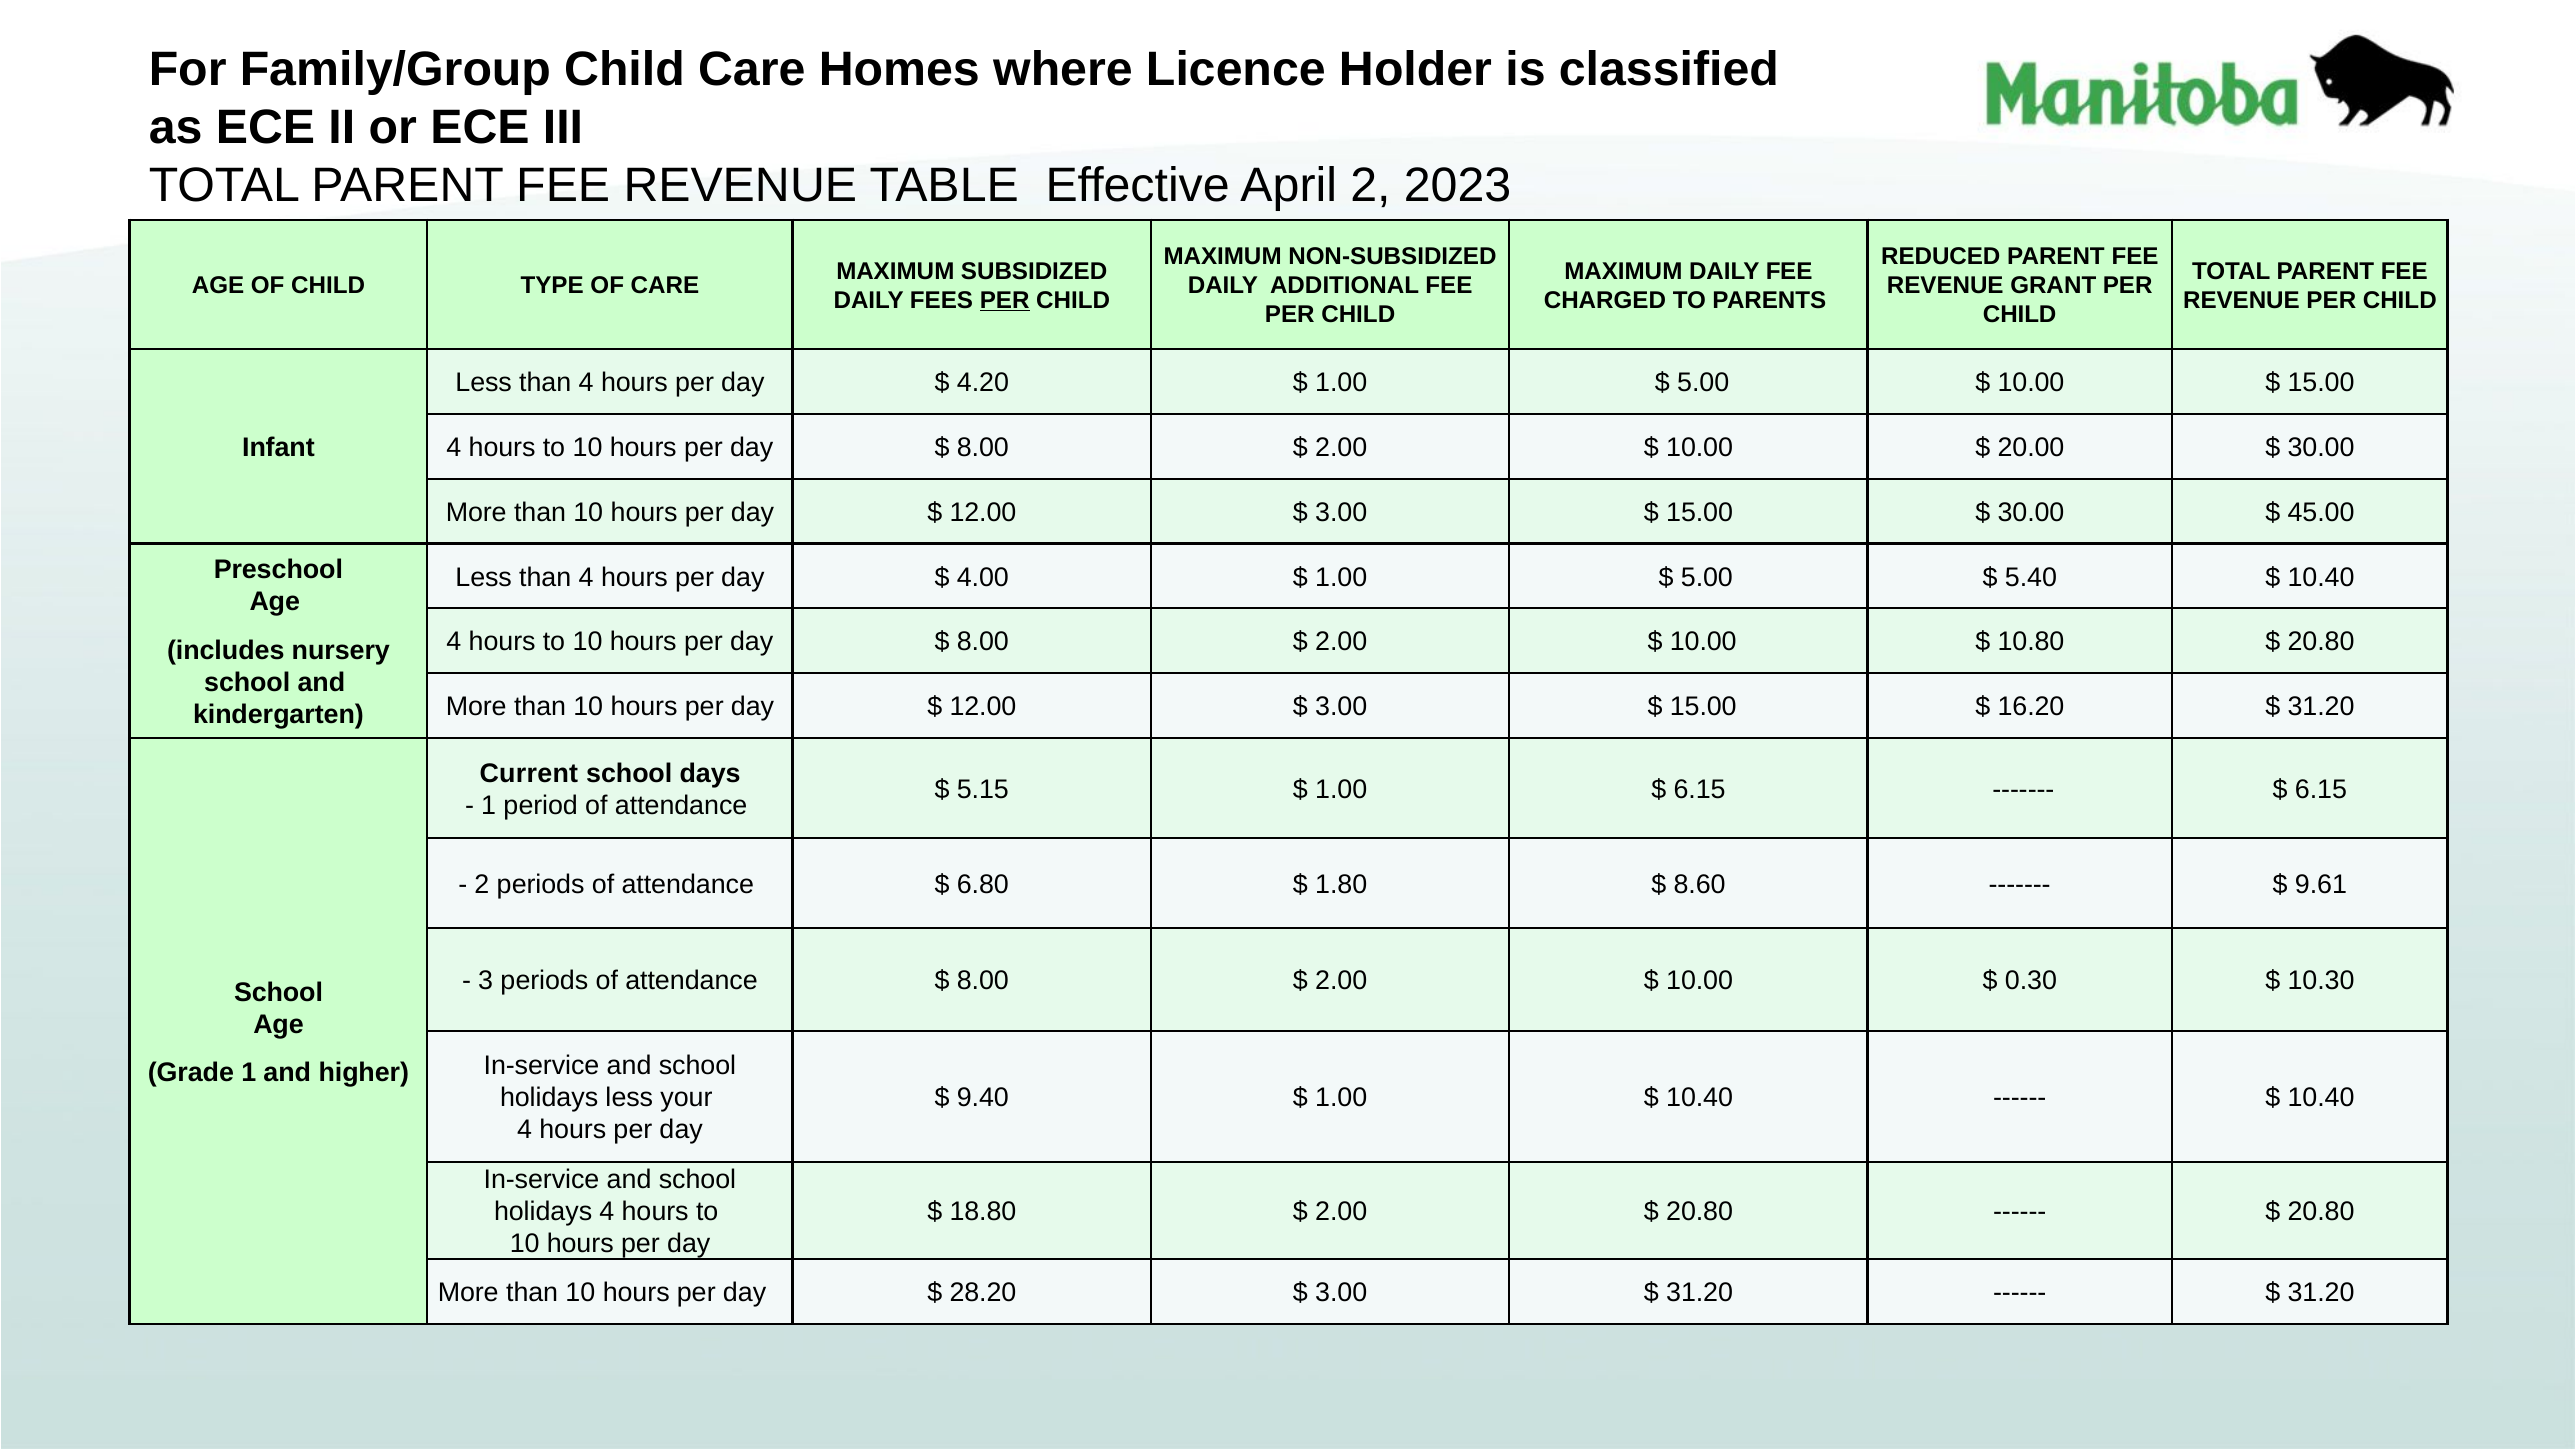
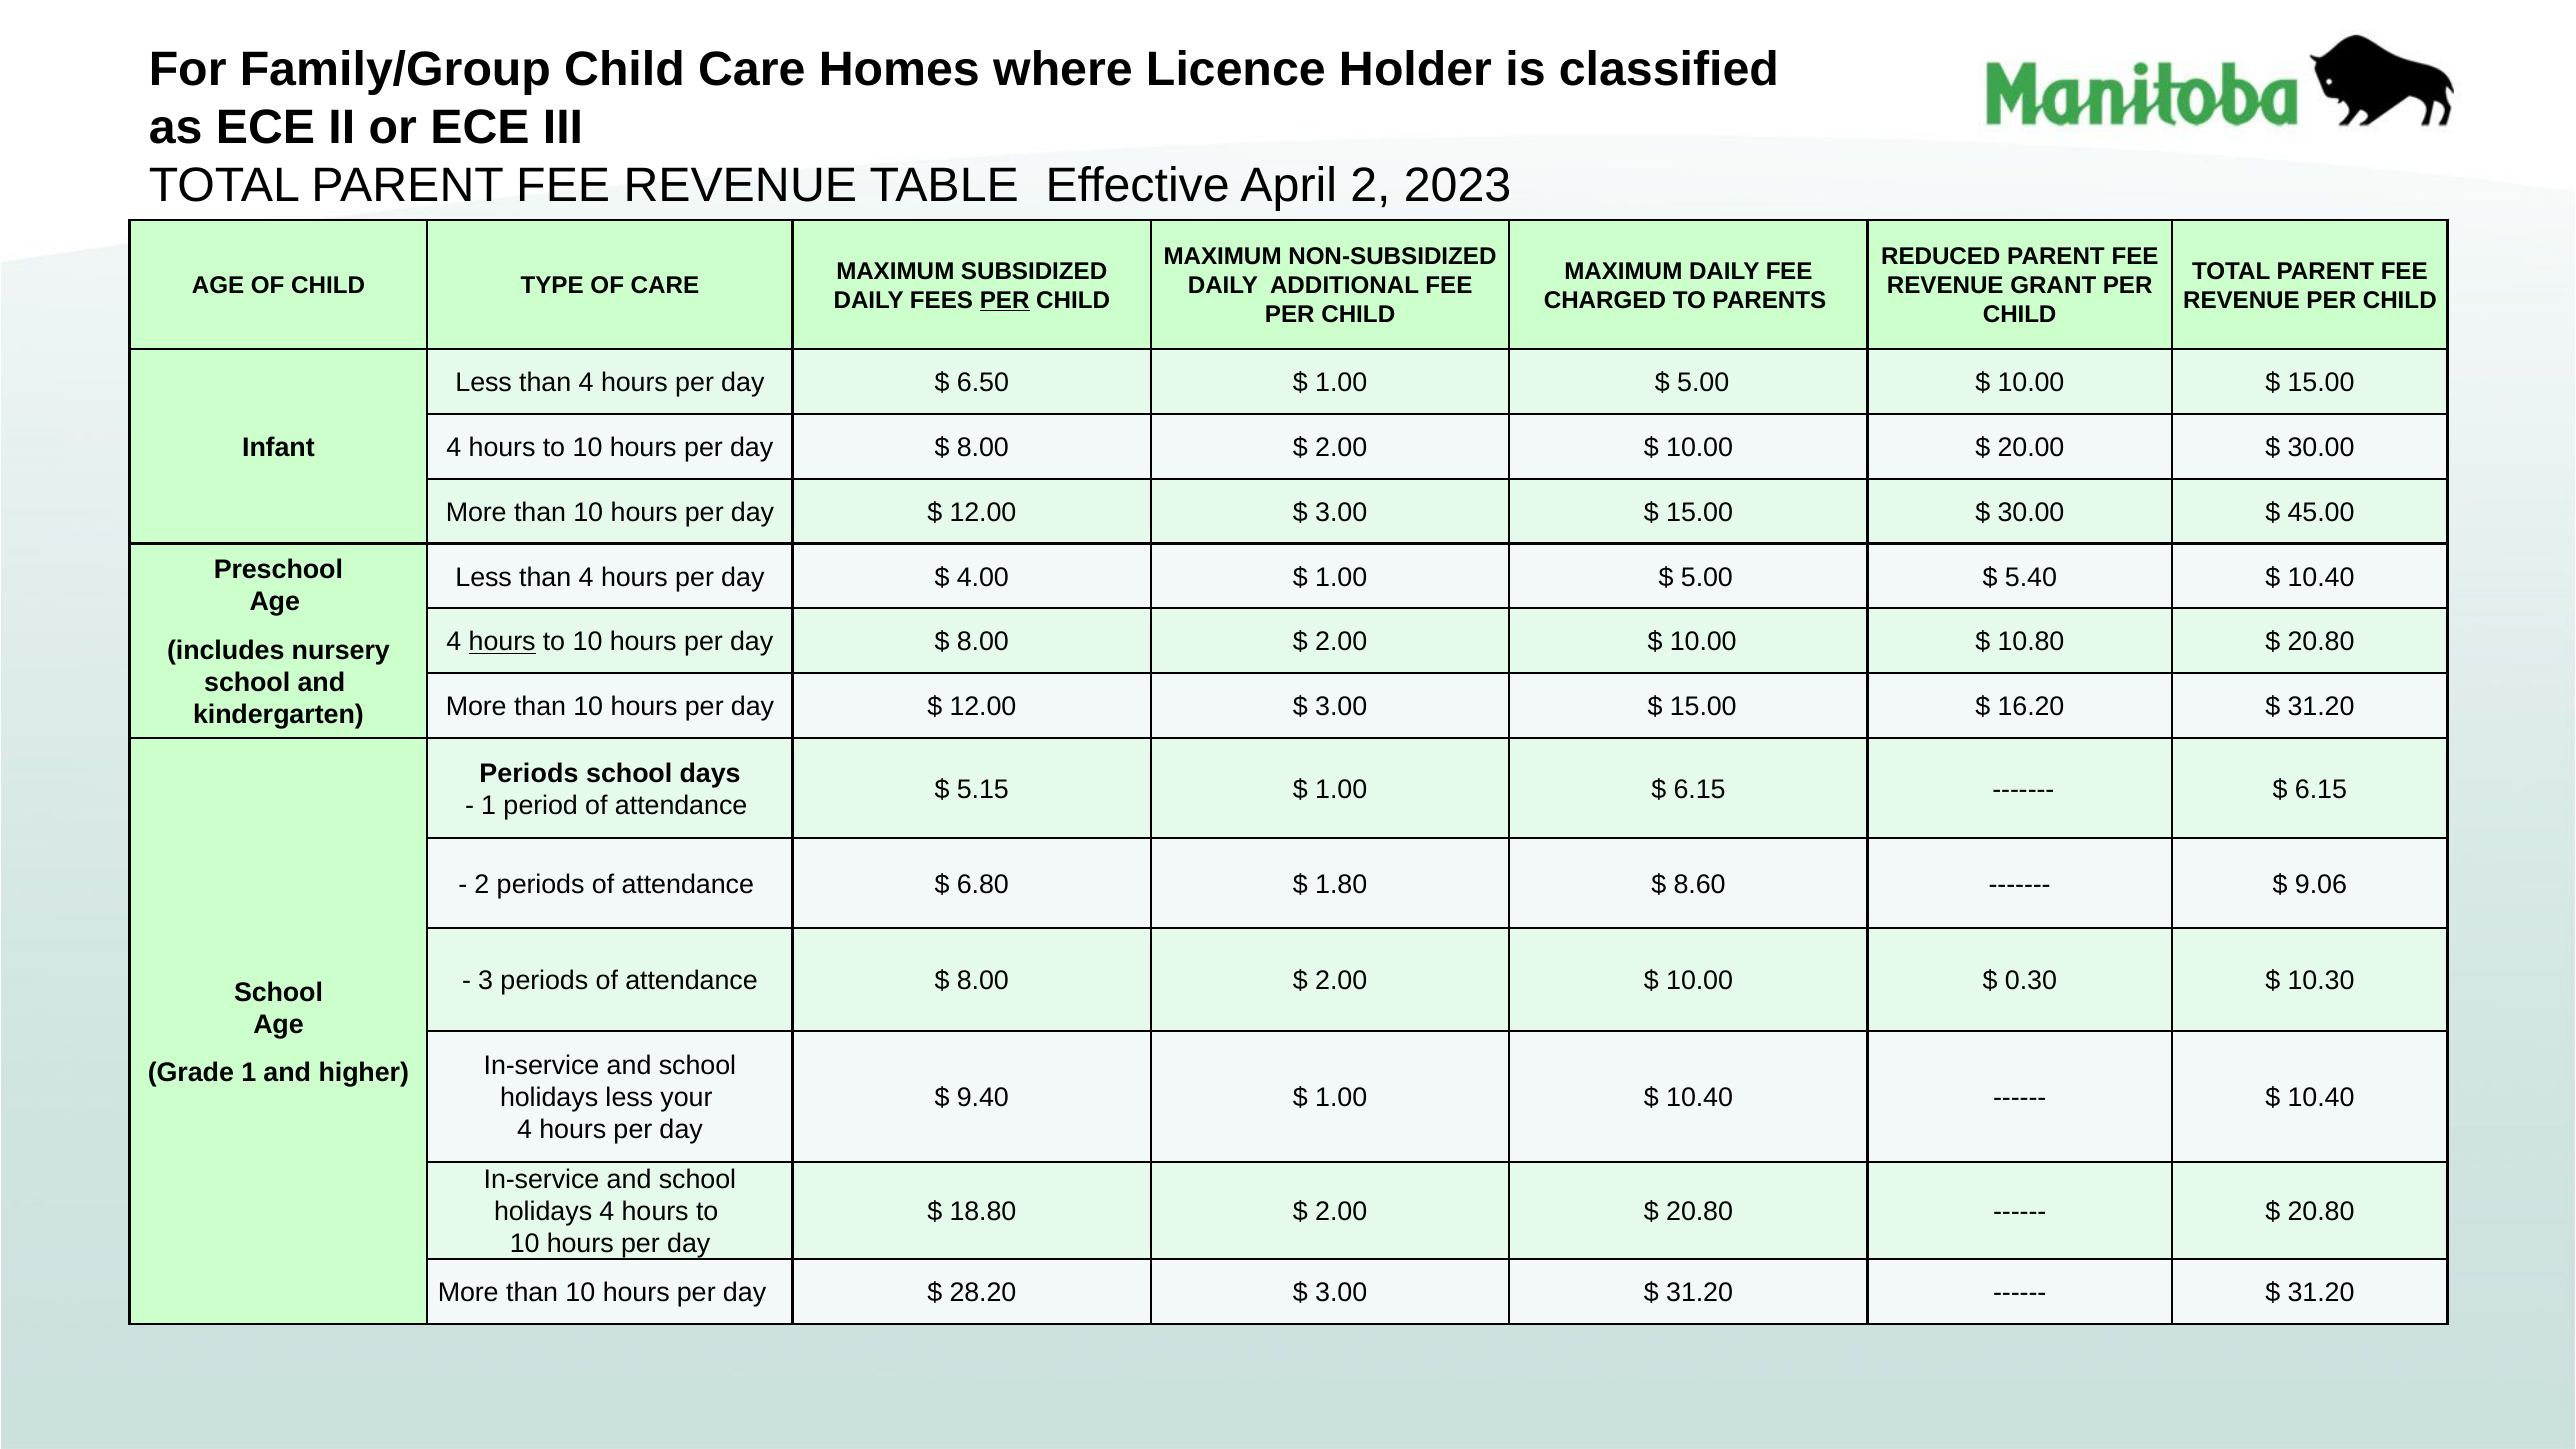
4.20: 4.20 -> 6.50
hours at (502, 642) underline: none -> present
Current at (529, 773): Current -> Periods
9.61: 9.61 -> 9.06
